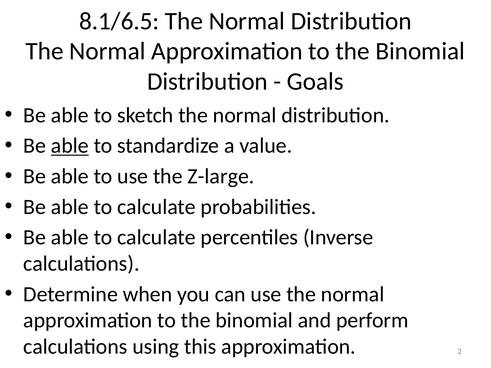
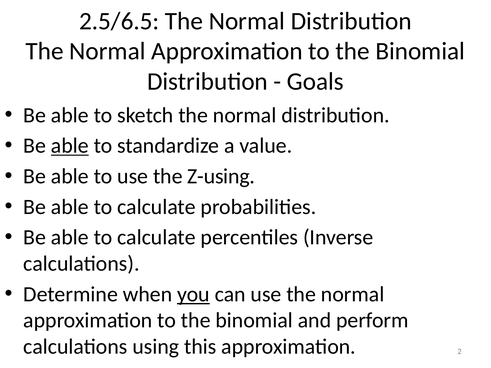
8.1/6.5: 8.1/6.5 -> 2.5/6.5
Z-large: Z-large -> Z-using
you underline: none -> present
